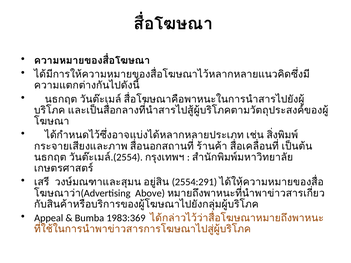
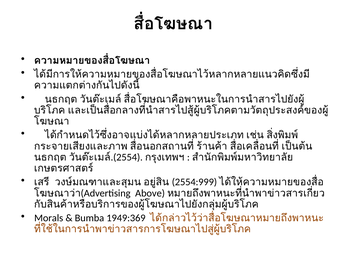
2554:291: 2554:291 -> 2554:999
Appeal: Appeal -> Morals
1983:369: 1983:369 -> 1949:369
